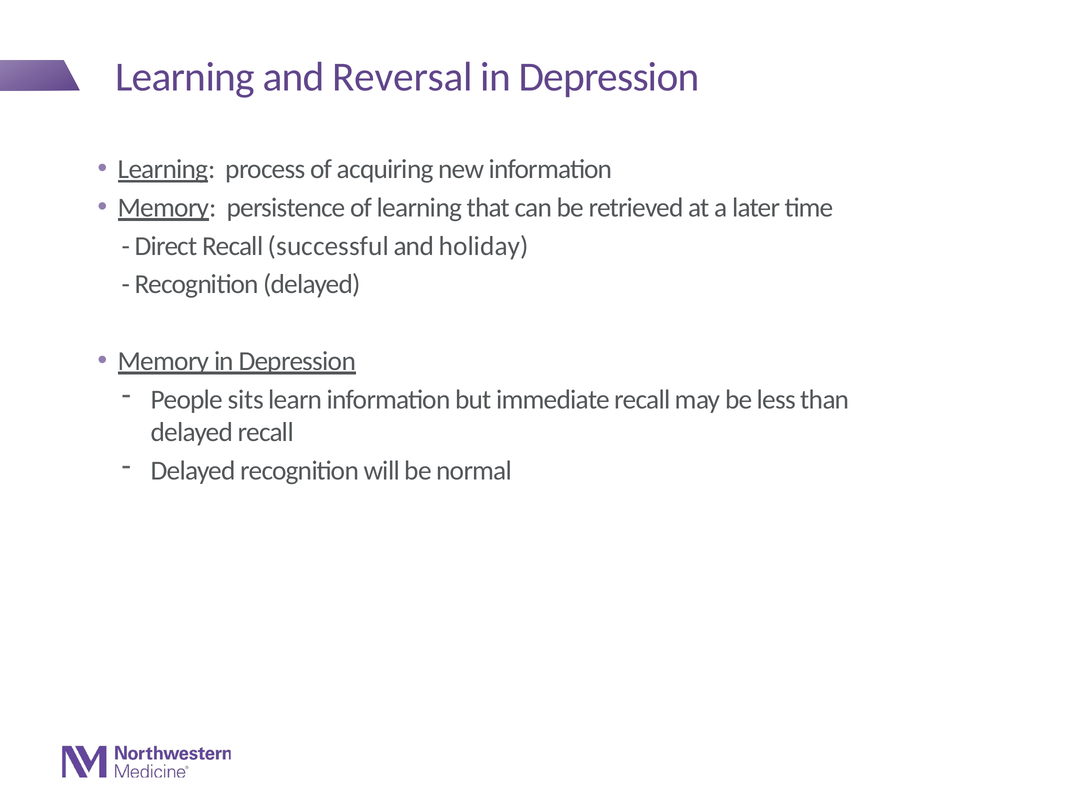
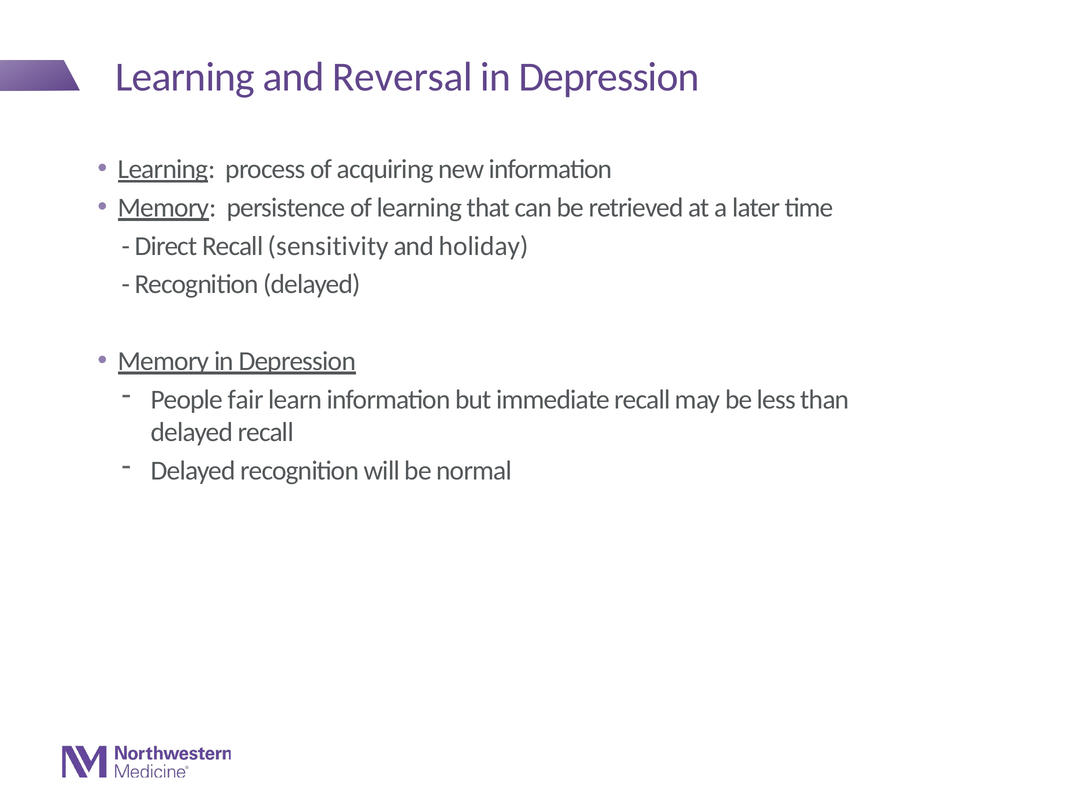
successful: successful -> sensitivity
sits: sits -> fair
